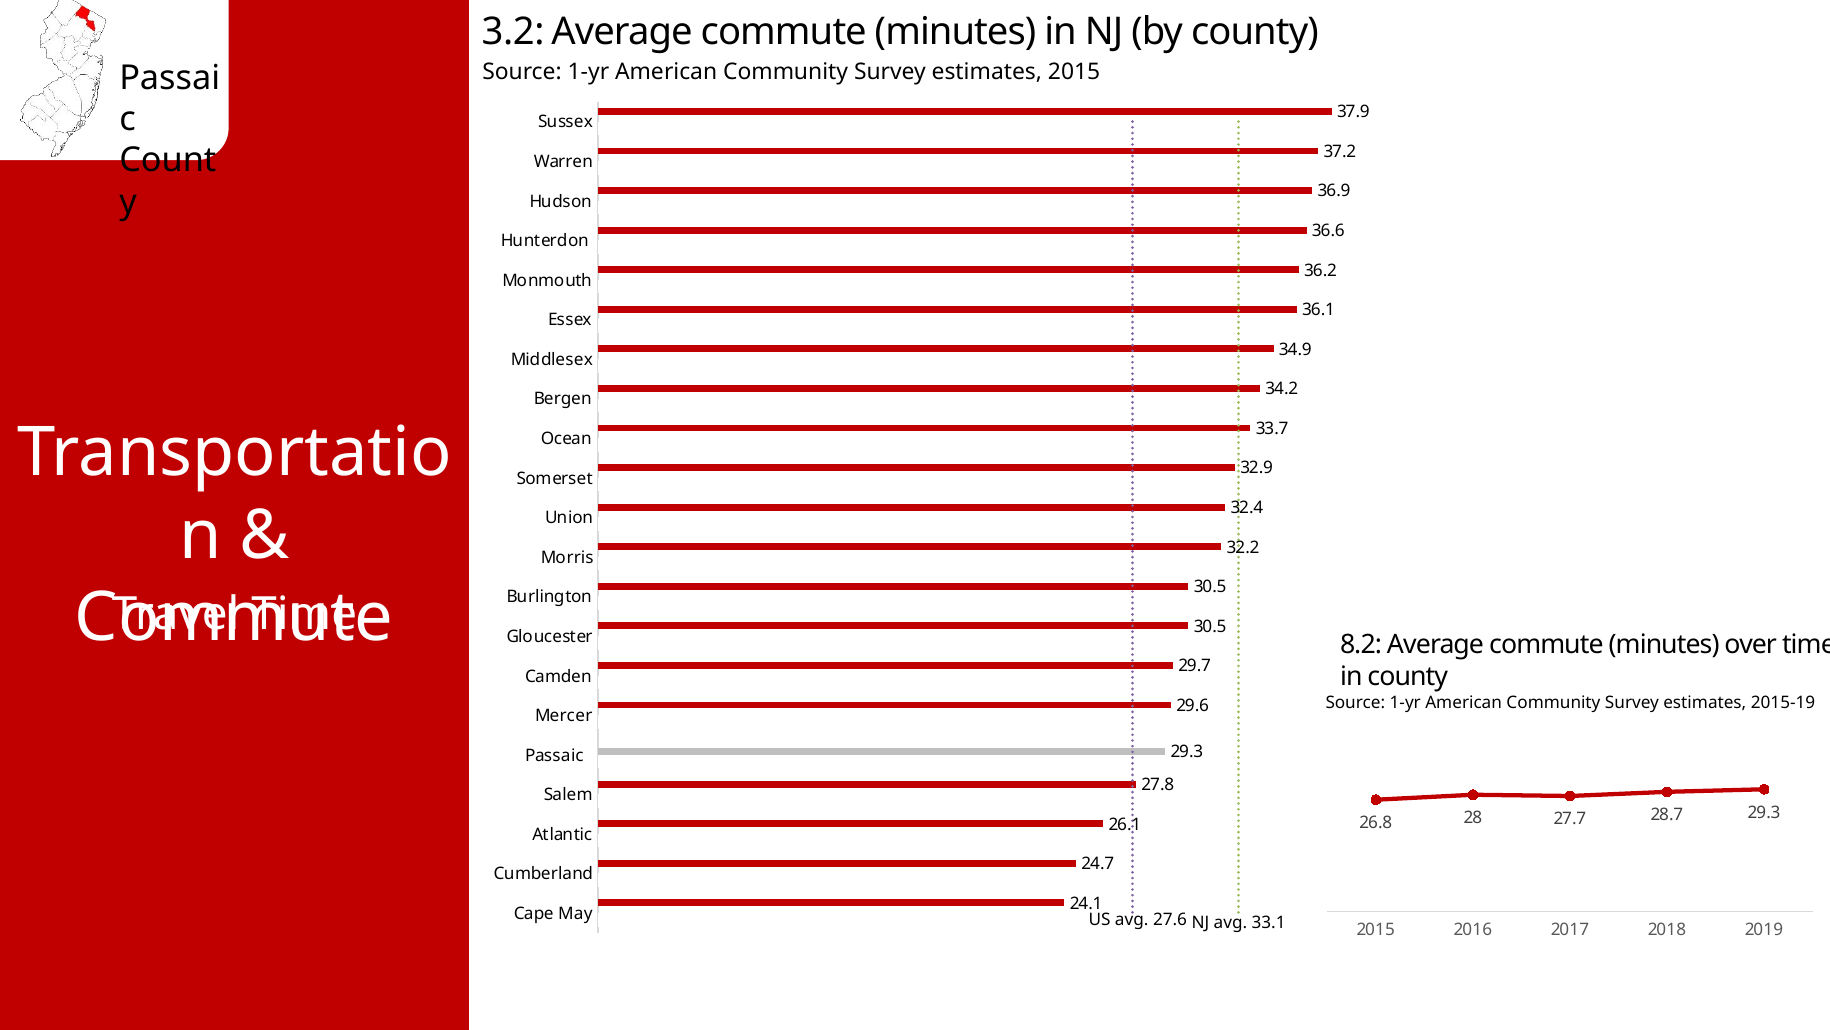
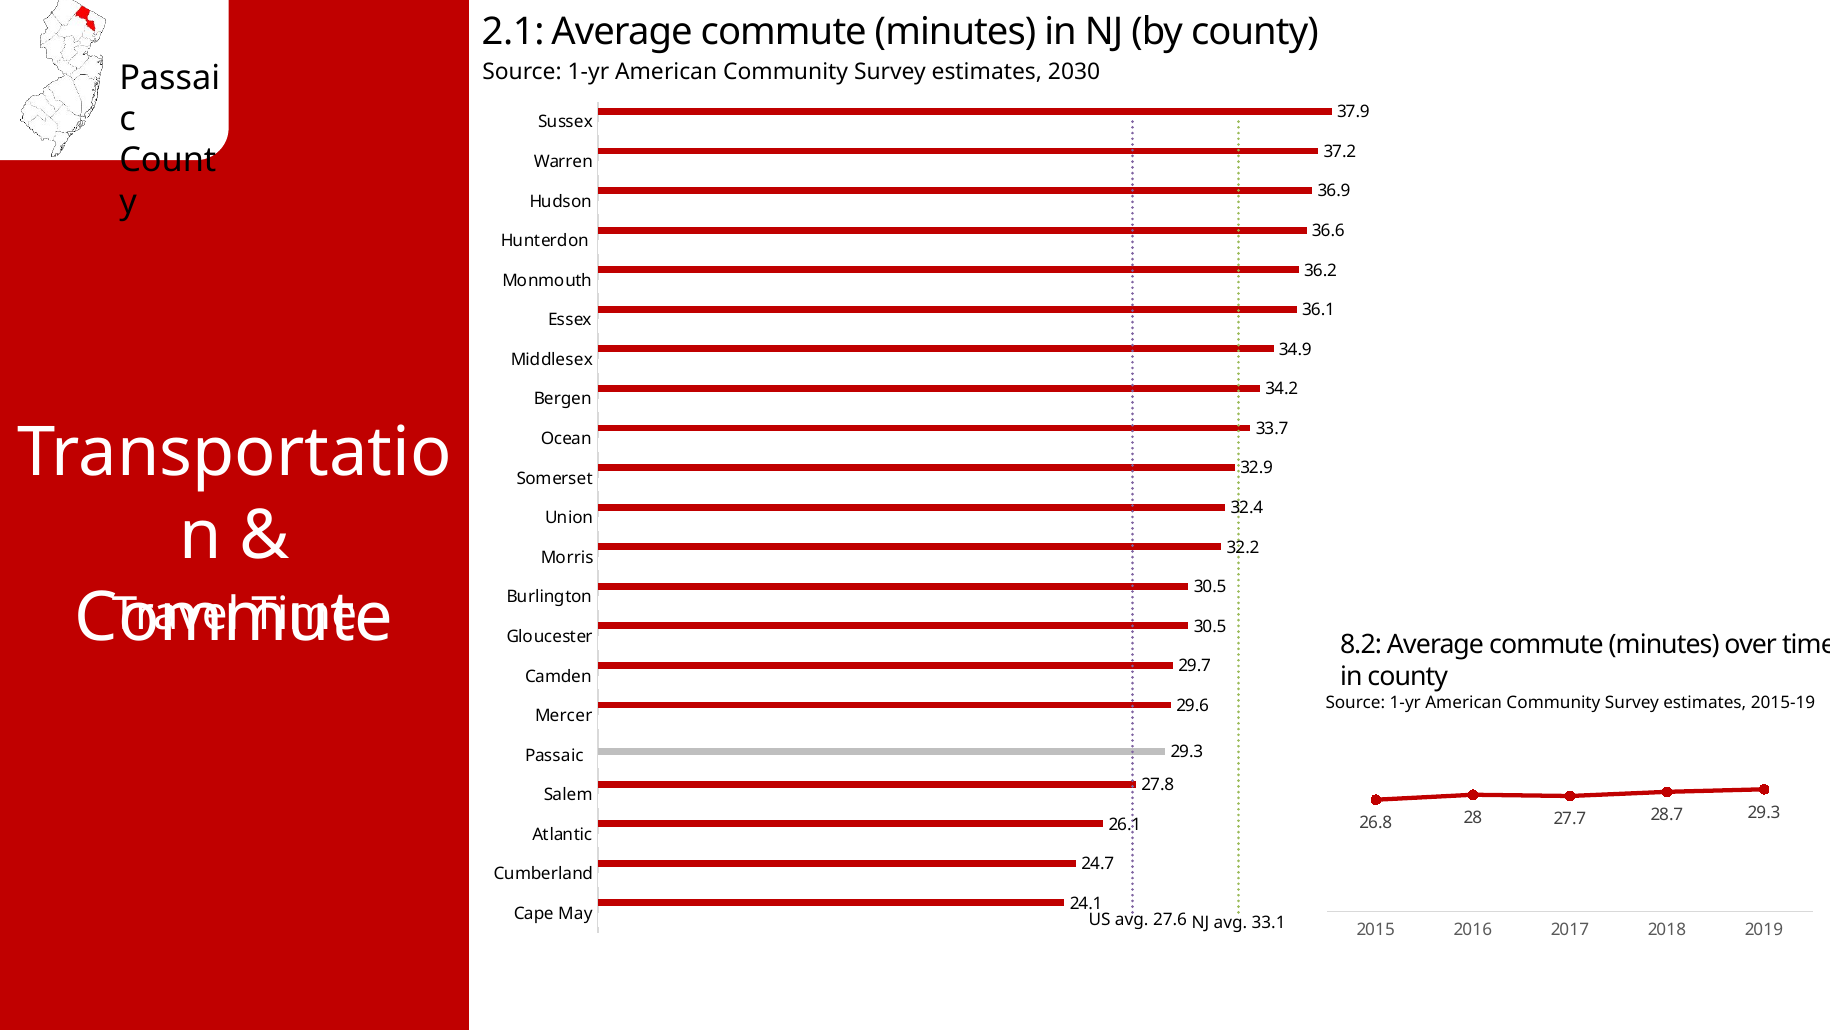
3.2: 3.2 -> 2.1
estimates 2015: 2015 -> 2030
